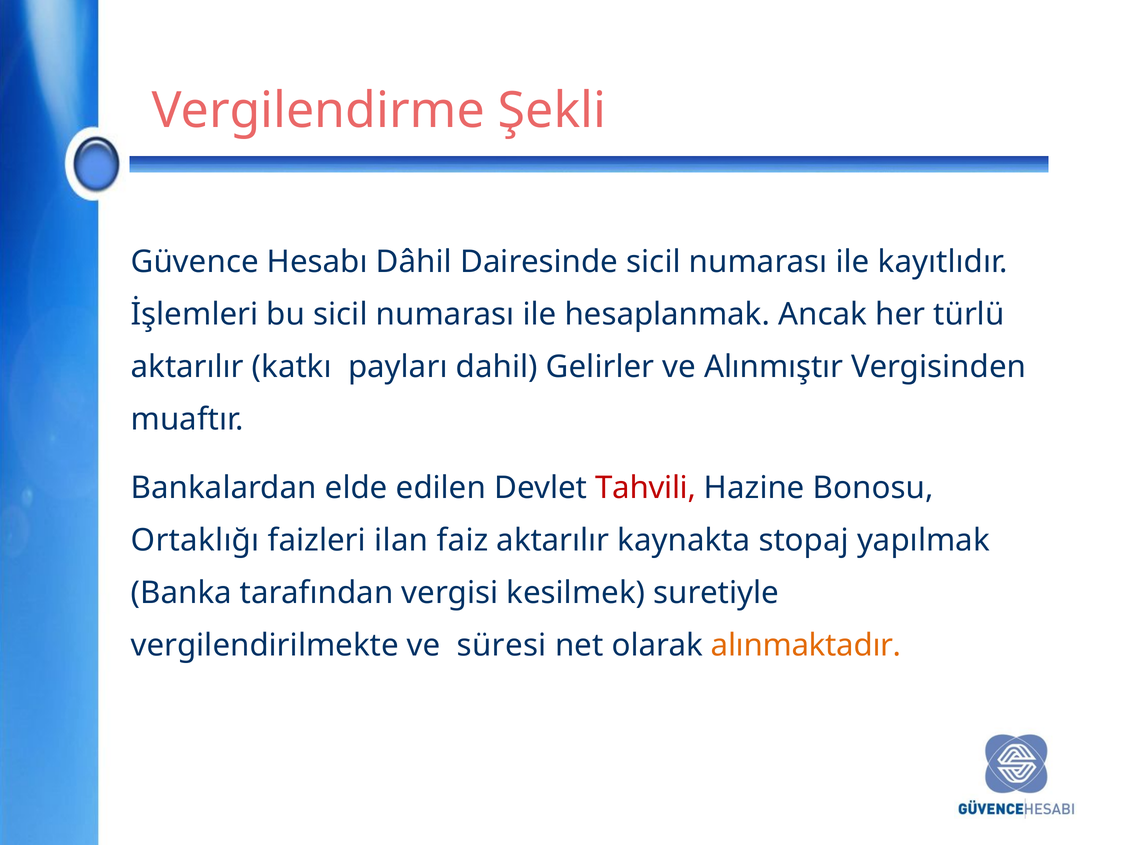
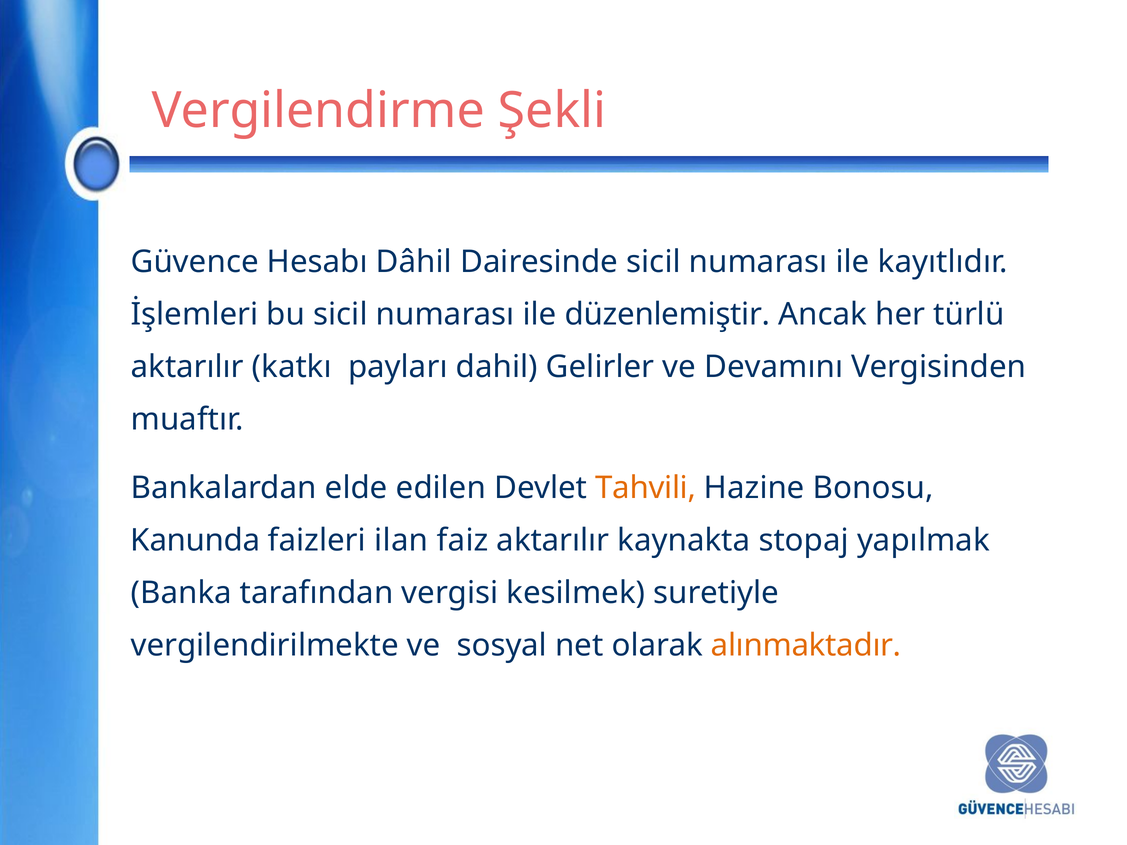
hesaplanmak: hesaplanmak -> düzenlemiştir
Alınmıştır: Alınmıştır -> Devamını
Tahvili colour: red -> orange
Ortaklığı: Ortaklığı -> Kanunda
süresi: süresi -> sosyal
